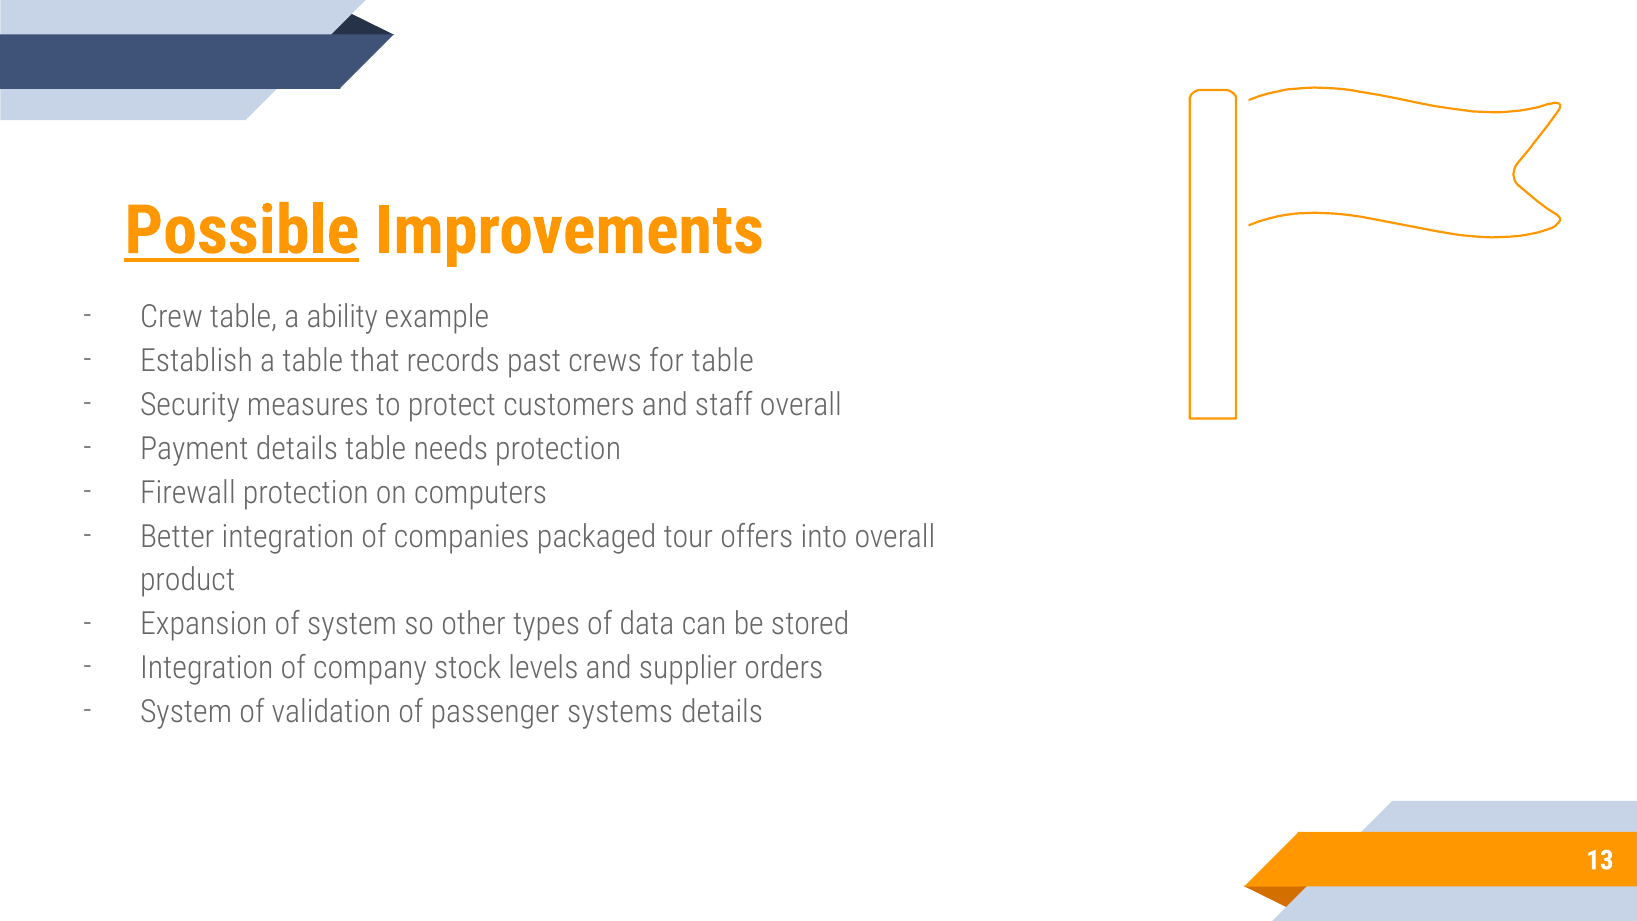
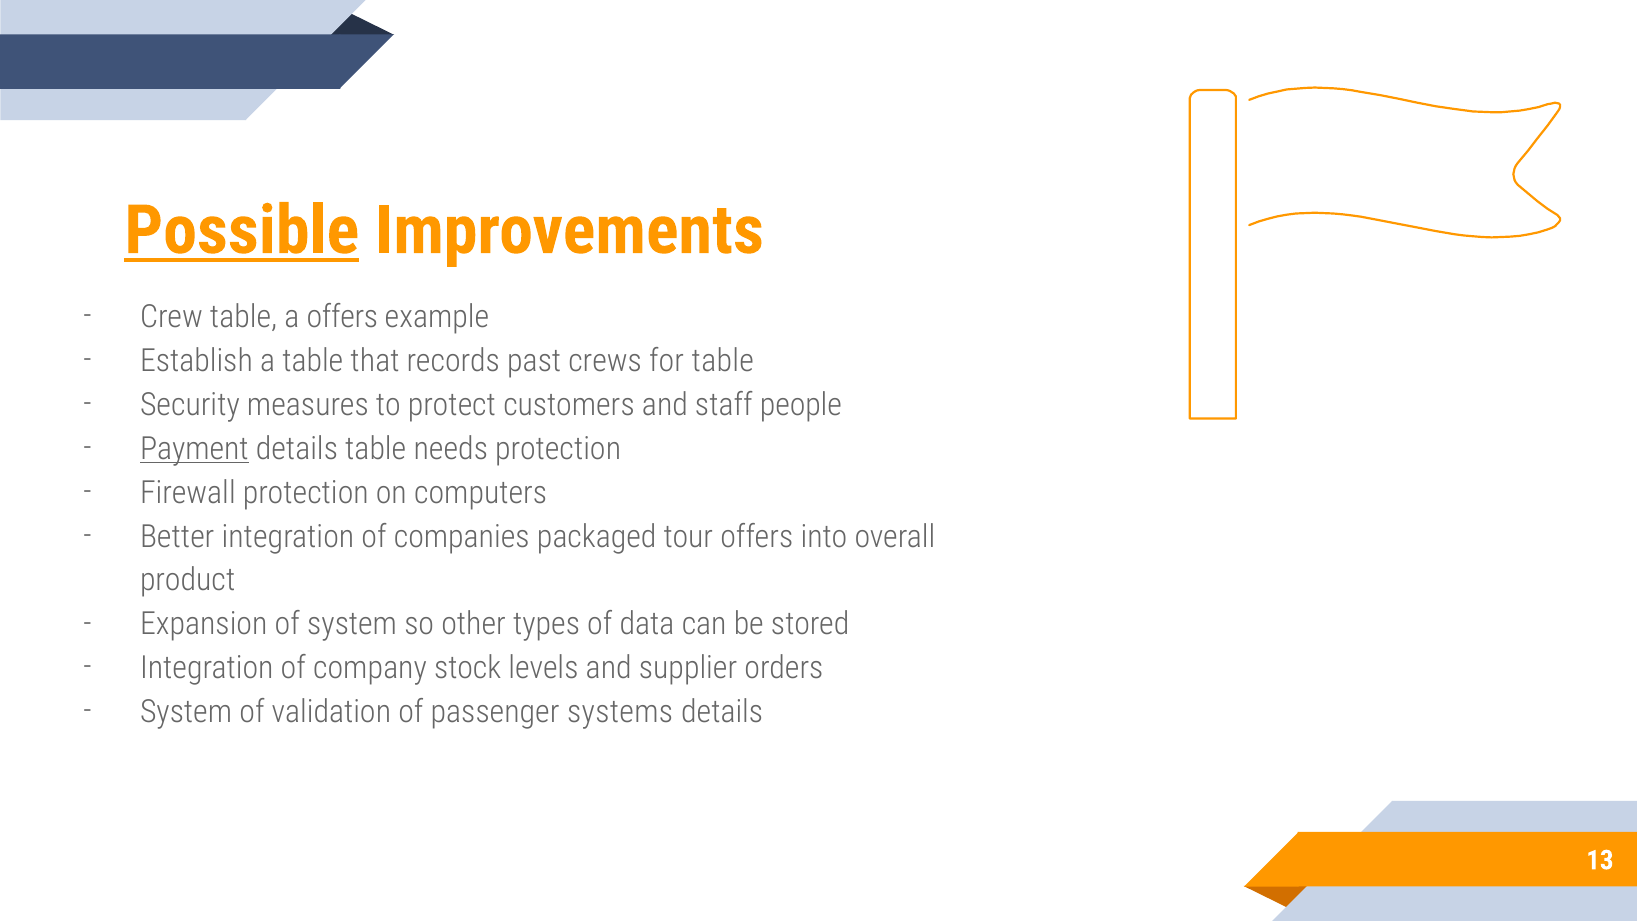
a ability: ability -> offers
staff overall: overall -> people
Payment underline: none -> present
